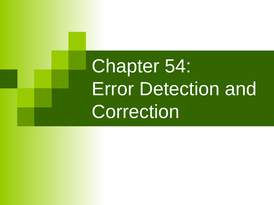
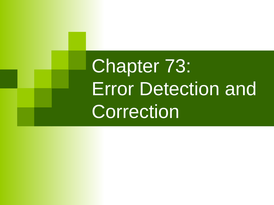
54: 54 -> 73
